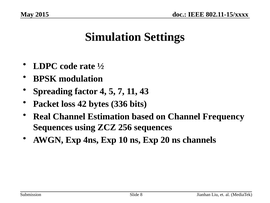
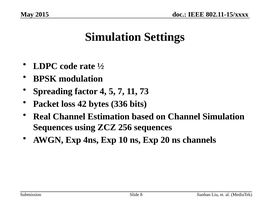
43: 43 -> 73
Channel Frequency: Frequency -> Simulation
